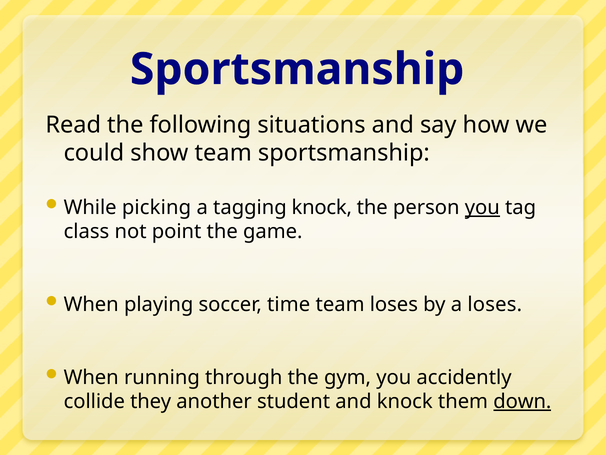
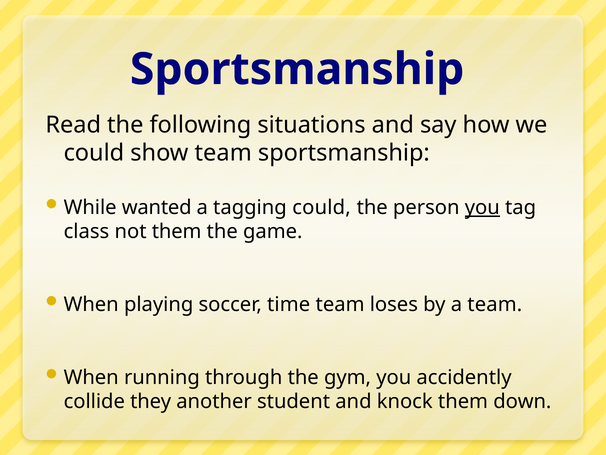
picking: picking -> wanted
tagging knock: knock -> could
not point: point -> them
a loses: loses -> team
down underline: present -> none
